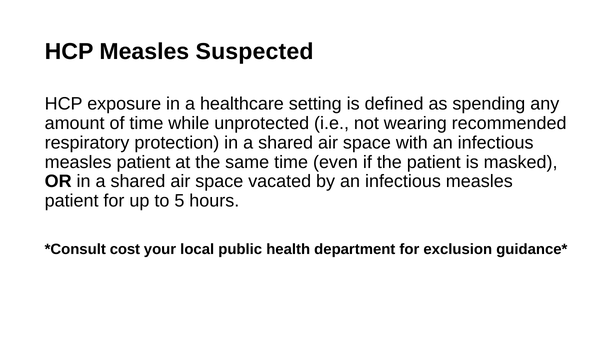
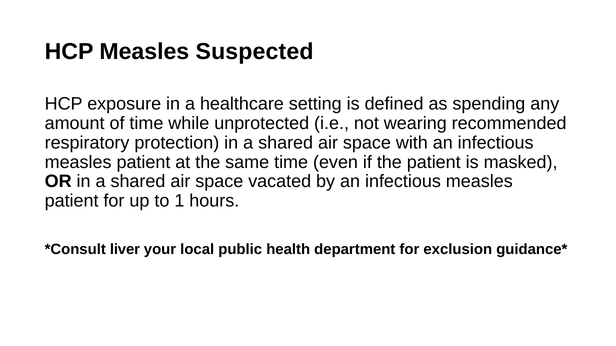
5: 5 -> 1
cost: cost -> liver
